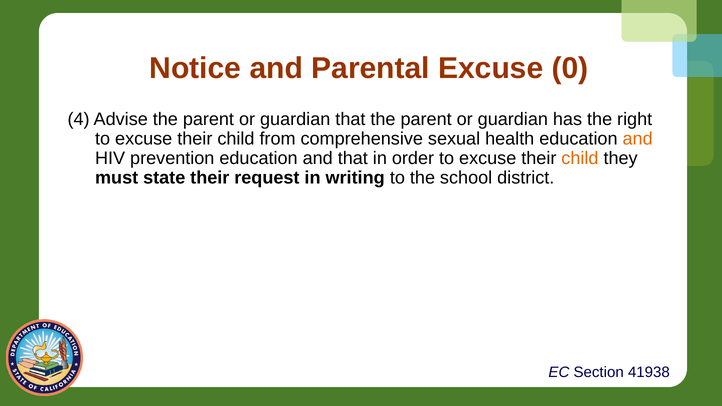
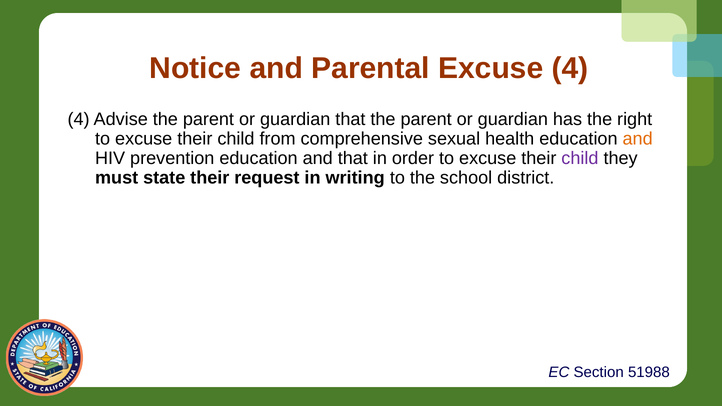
Excuse 0: 0 -> 4
child at (580, 158) colour: orange -> purple
41938: 41938 -> 51988
